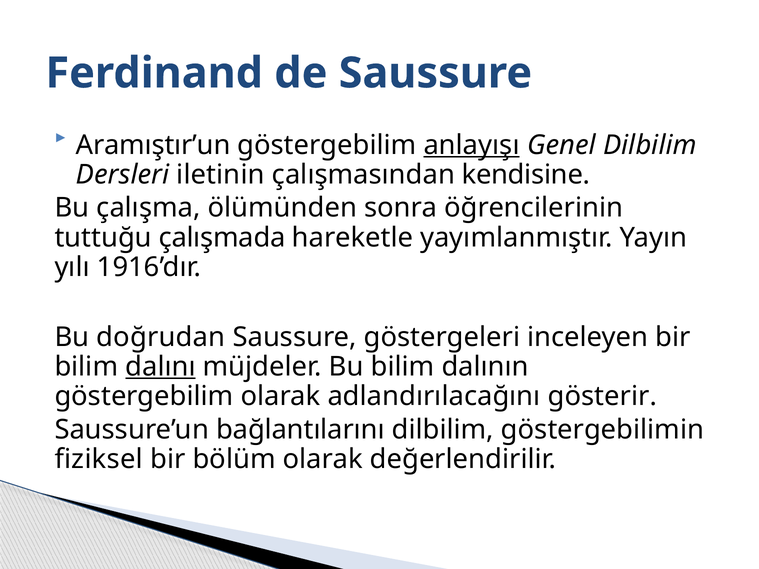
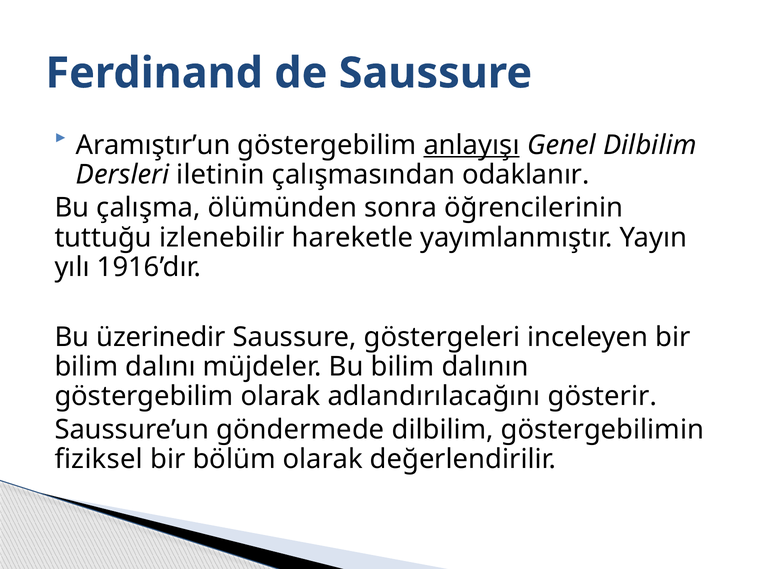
kendisine: kendisine -> odaklanır
çalışmada: çalışmada -> izlenebilir
doğrudan: doğrudan -> üzerinedir
dalını underline: present -> none
bağlantılarını: bağlantılarını -> göndermede
